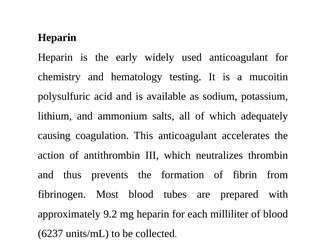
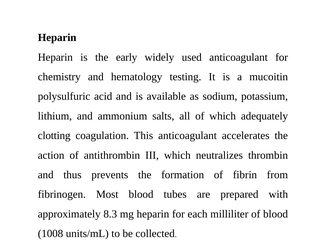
causing: causing -> clotting
9.2: 9.2 -> 8.3
6237: 6237 -> 1008
